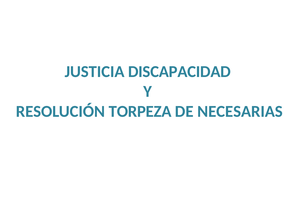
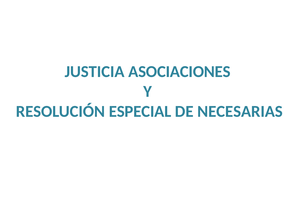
DISCAPACIDAD: DISCAPACIDAD -> ASOCIACIONES
TORPEZA: TORPEZA -> ESPECIAL
